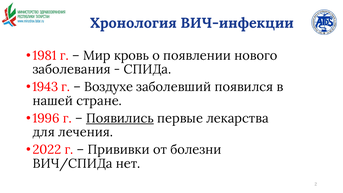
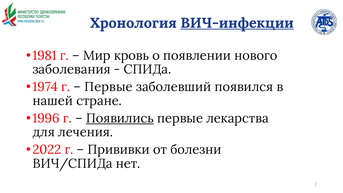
ВИЧ-инфекции underline: none -> present
1943: 1943 -> 1974
Воздухе at (109, 87): Воздухе -> Первые
